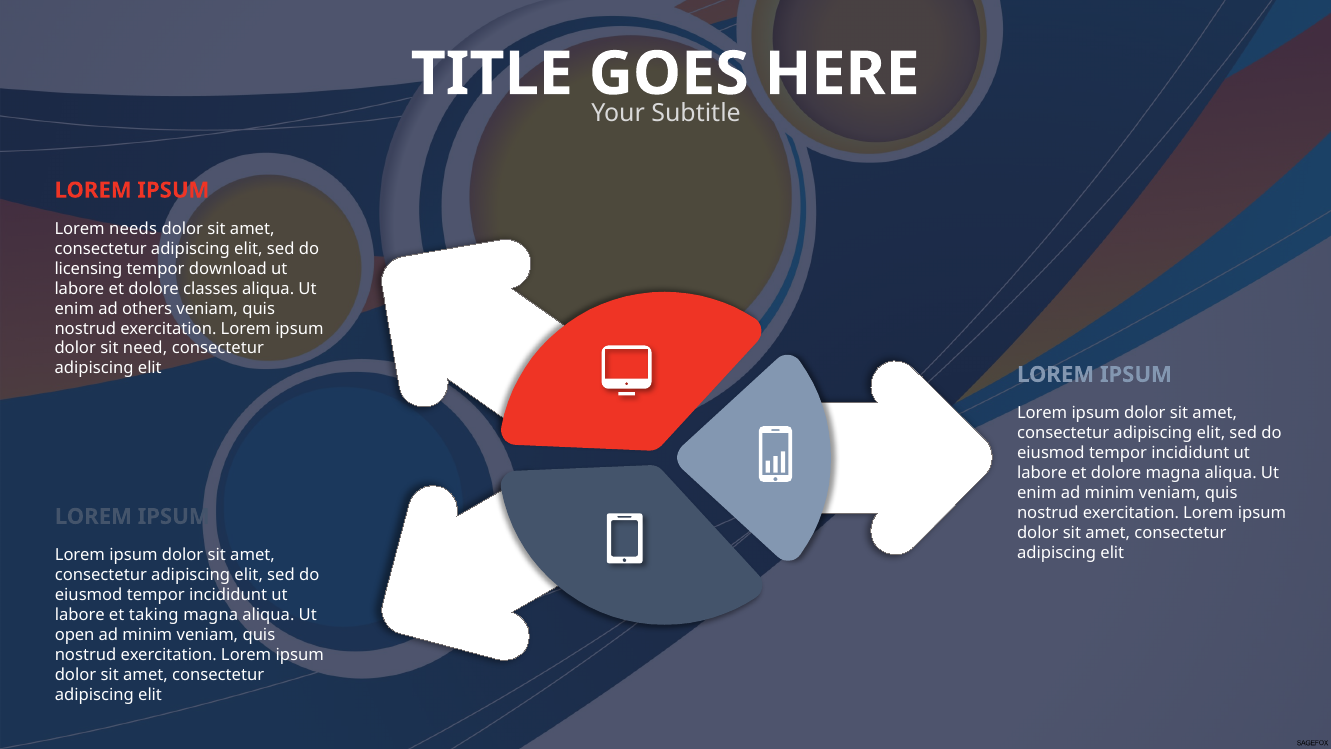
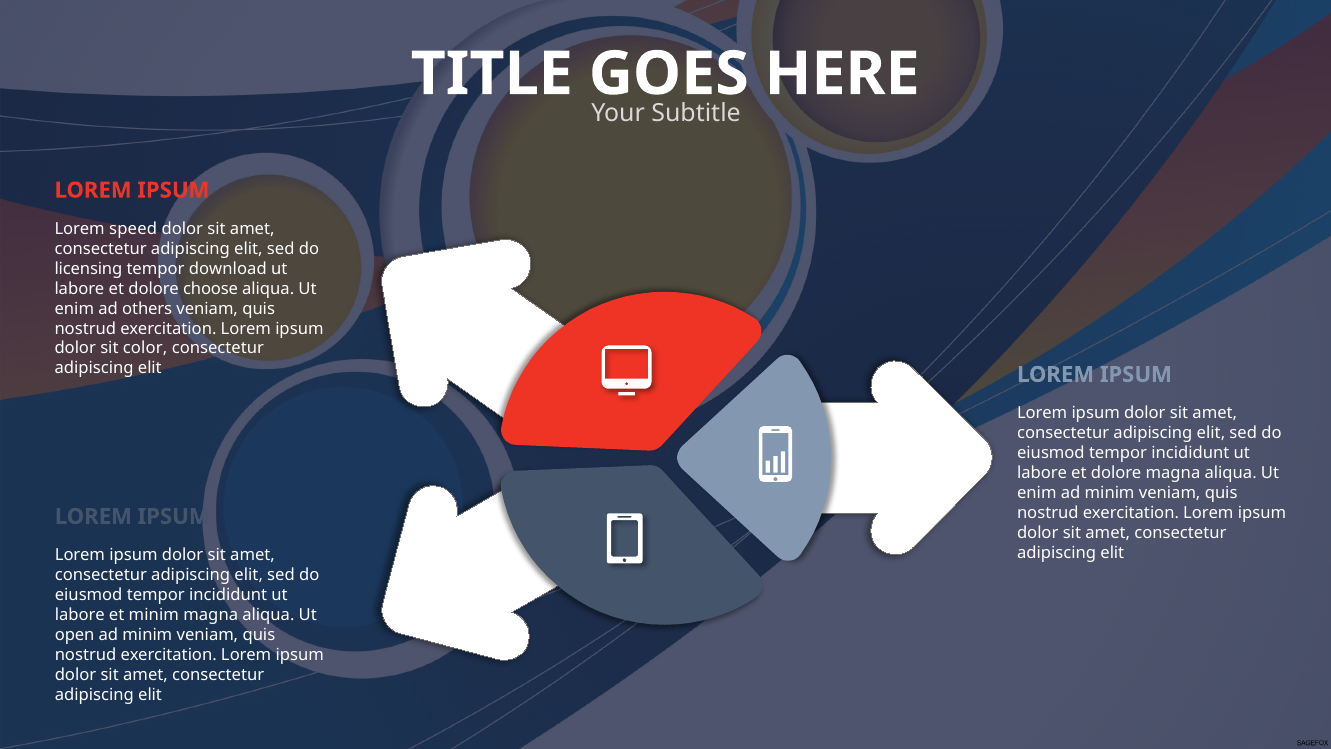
needs: needs -> speed
classes: classes -> choose
need: need -> color
et taking: taking -> minim
